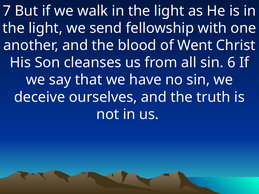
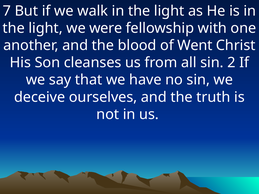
send: send -> were
6: 6 -> 2
